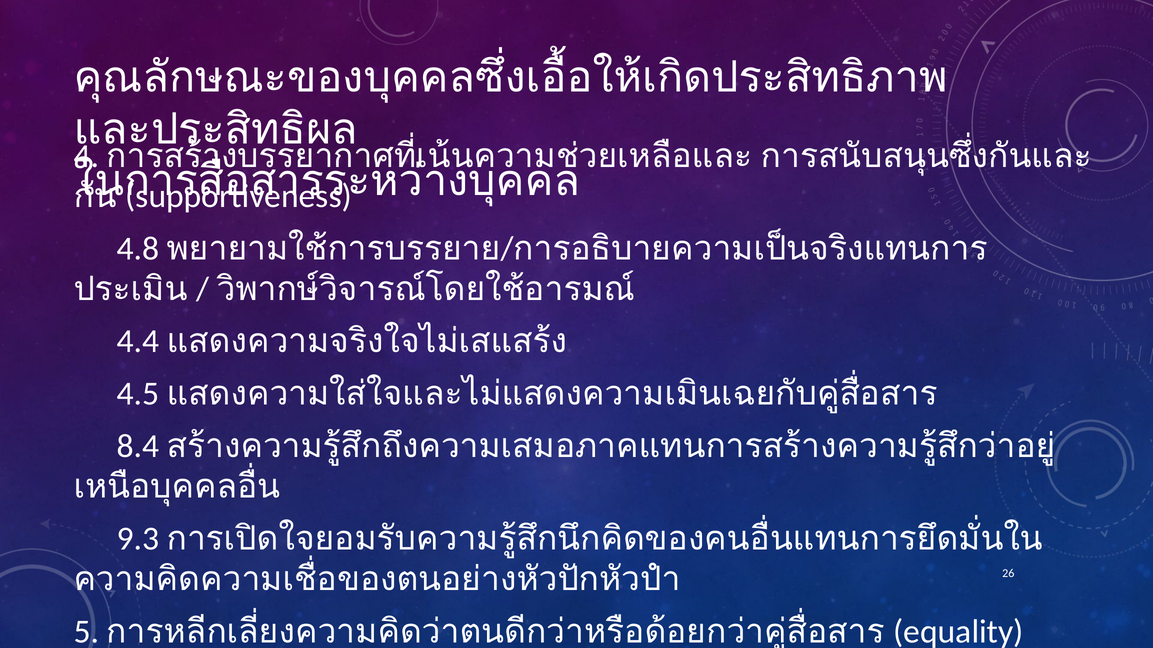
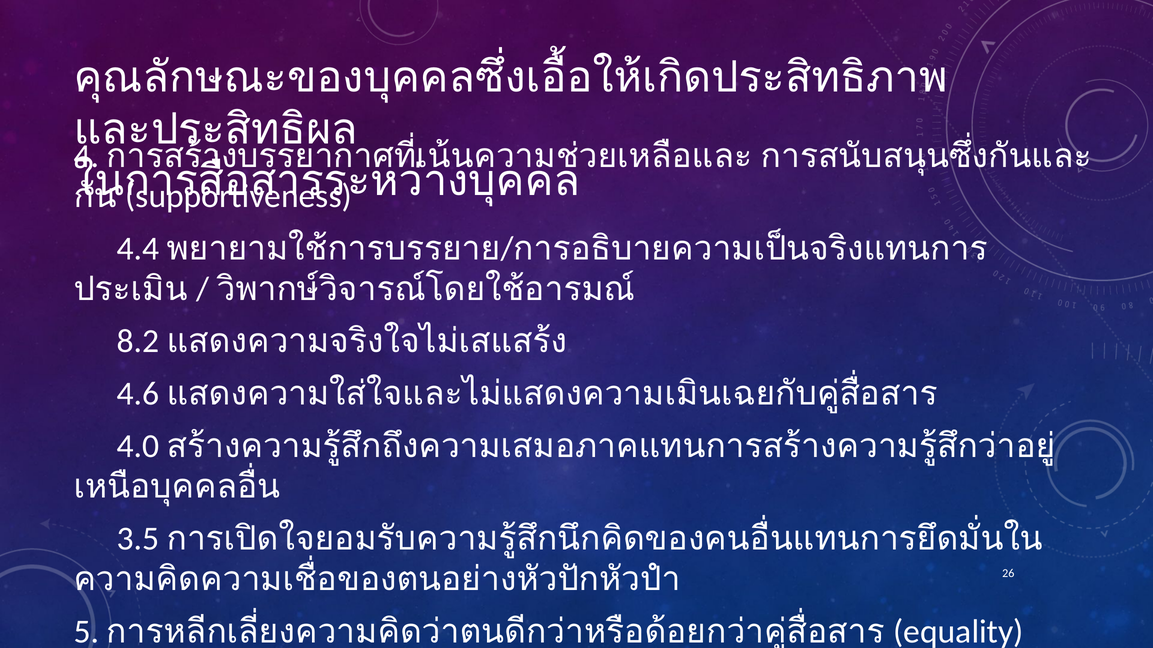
4.8: 4.8 -> 4.4
4.4: 4.4 -> 8.2
4.5: 4.5 -> 4.6
8.4: 8.4 -> 4.0
9.3: 9.3 -> 3.5
